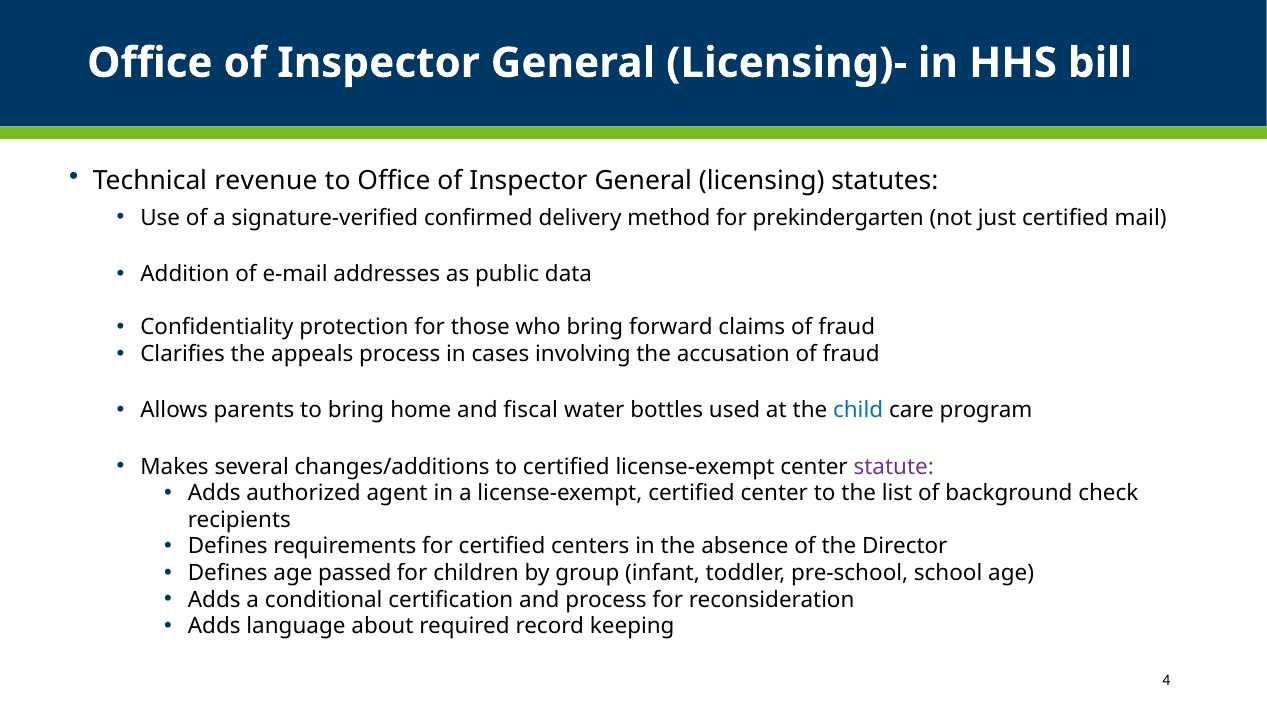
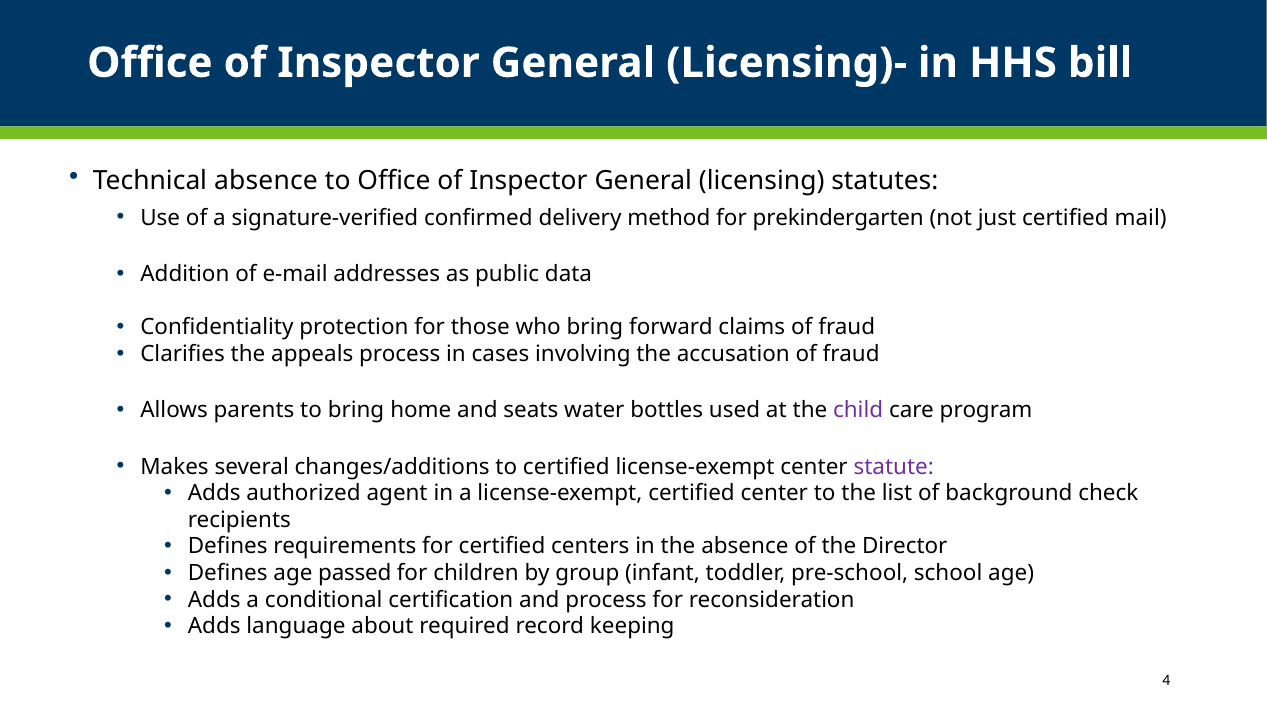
Technical revenue: revenue -> absence
fiscal: fiscal -> seats
child colour: blue -> purple
